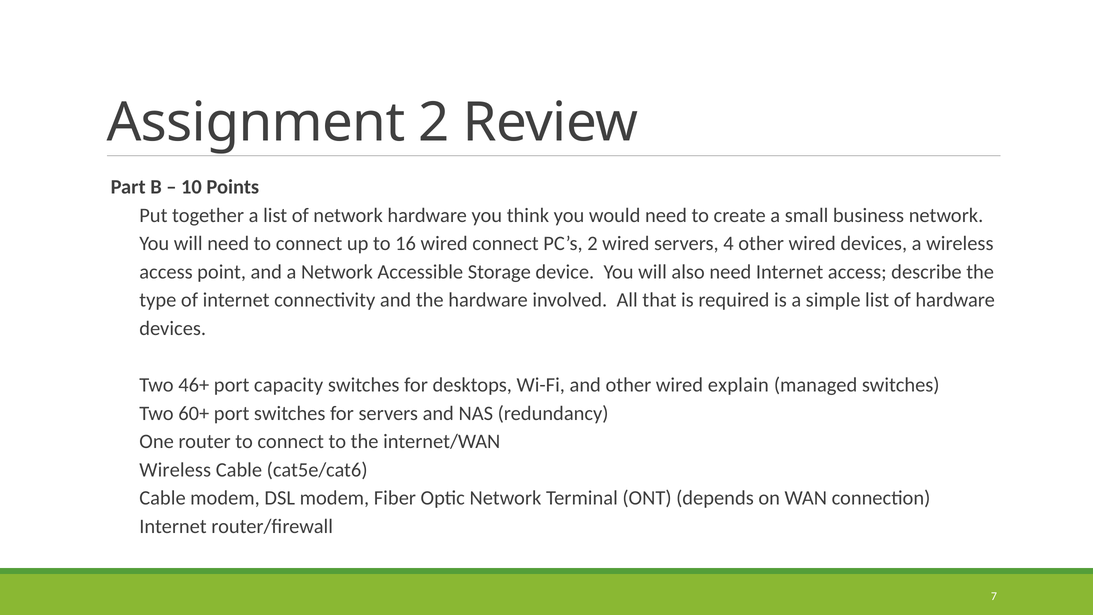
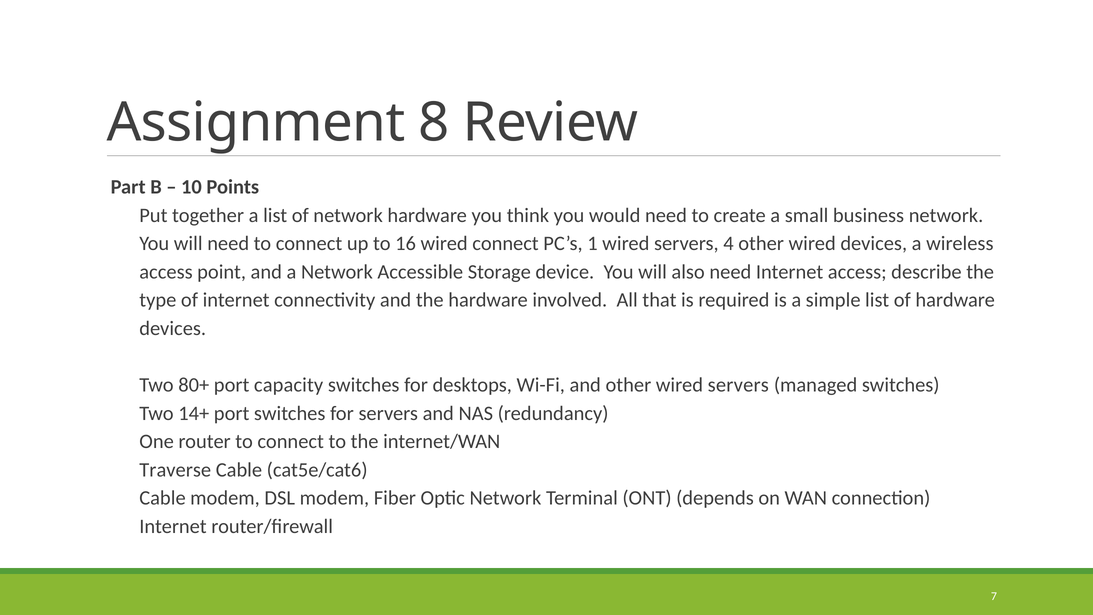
Assignment 2: 2 -> 8
PC’s 2: 2 -> 1
46+: 46+ -> 80+
other wired explain: explain -> servers
60+: 60+ -> 14+
Wireless at (175, 470): Wireless -> Traverse
